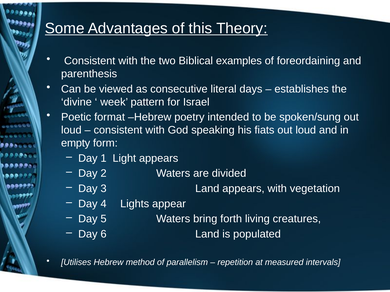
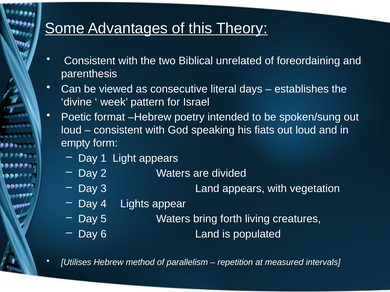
examples: examples -> unrelated
